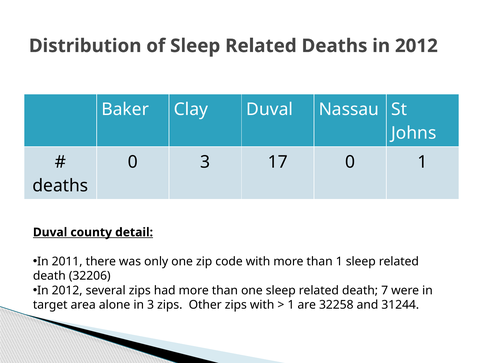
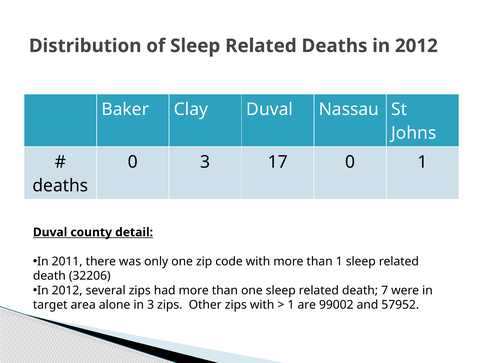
32258: 32258 -> 99002
31244: 31244 -> 57952
